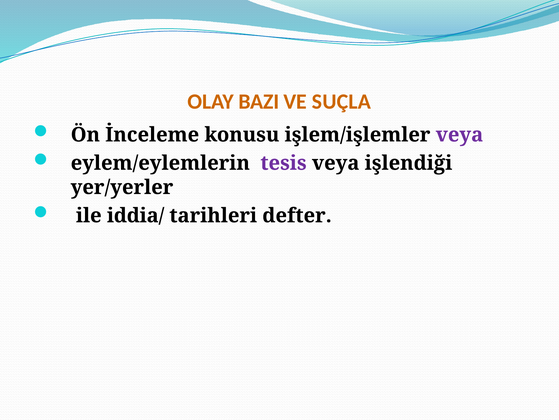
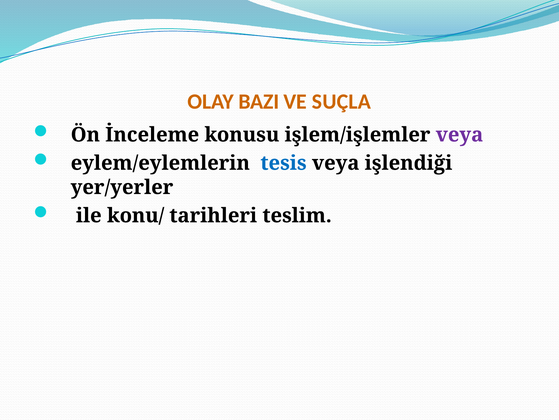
tesis colour: purple -> blue
iddia/: iddia/ -> konu/
defter: defter -> teslim
